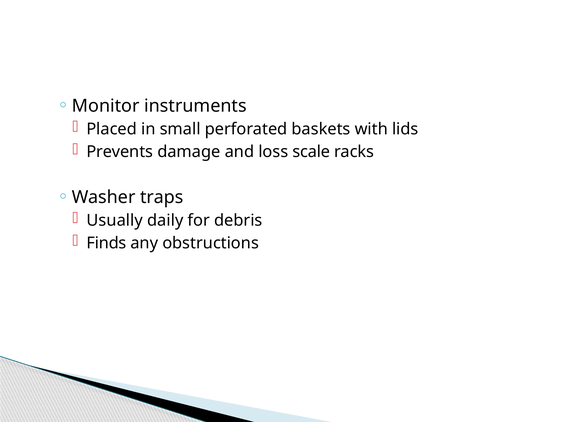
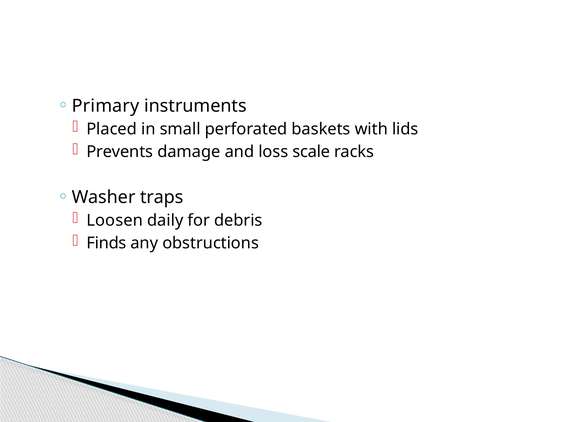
Monitor: Monitor -> Primary
Usually: Usually -> Loosen
